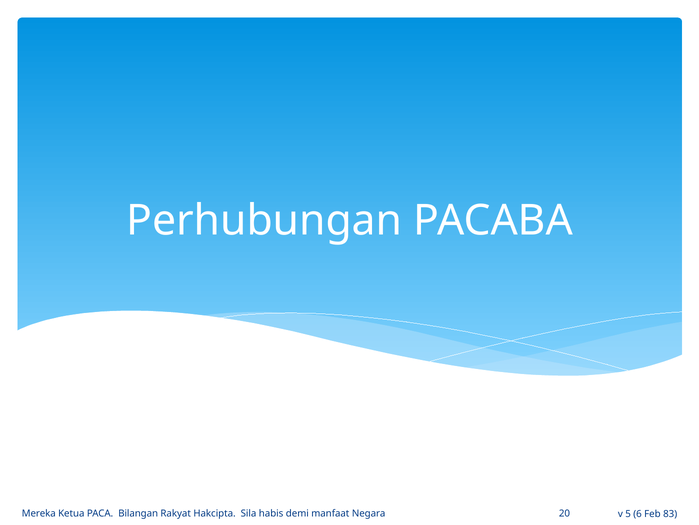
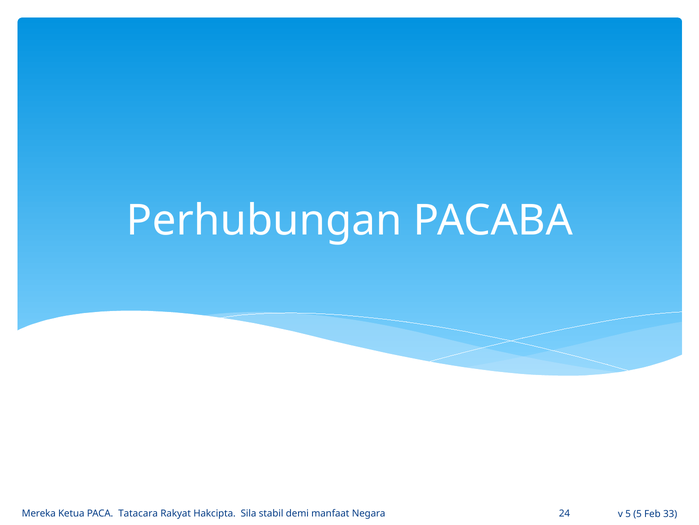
Bilangan: Bilangan -> Tatacara
habis: habis -> stabil
20: 20 -> 24
5 6: 6 -> 5
83: 83 -> 33
